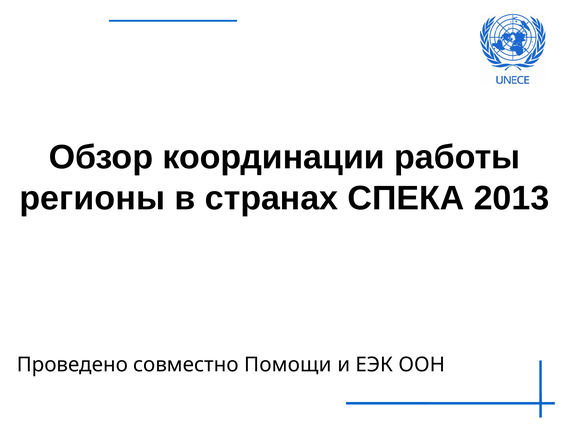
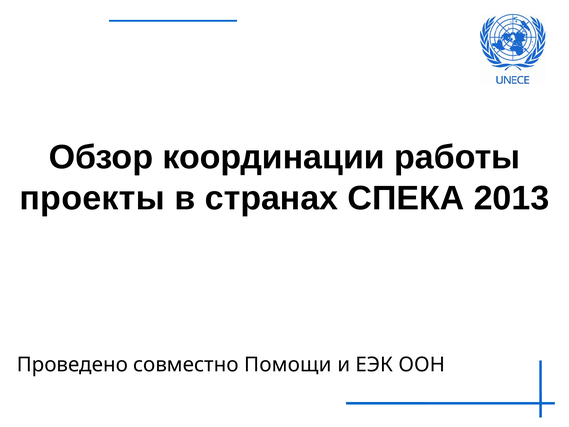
регионы: регионы -> проекты
